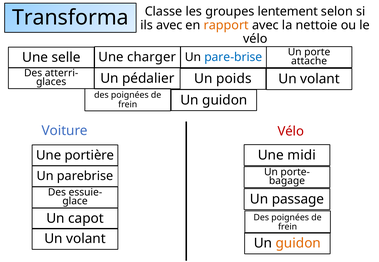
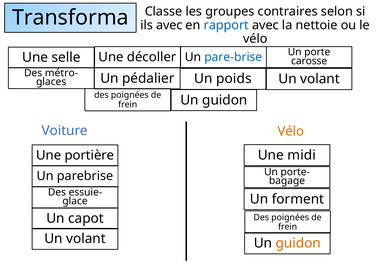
lentement: lentement -> contraires
rapport colour: orange -> blue
charger: charger -> décoller
attache: attache -> carosse
atterri-: atterri- -> métro-
Vélo at (291, 132) colour: red -> orange
passage: passage -> forment
